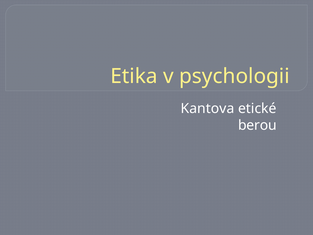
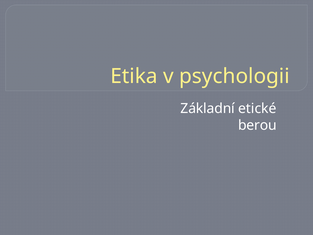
Kantova: Kantova -> Základní
